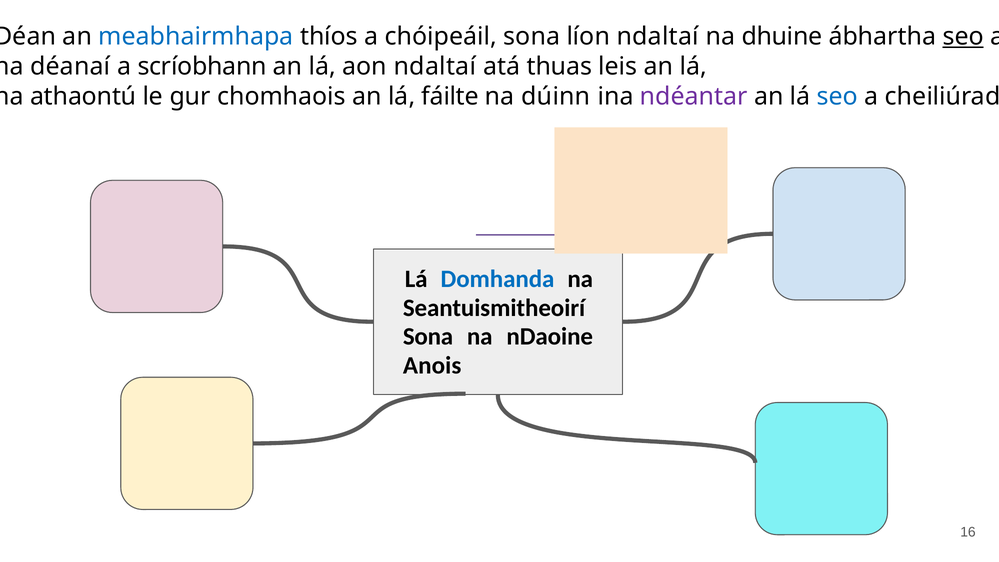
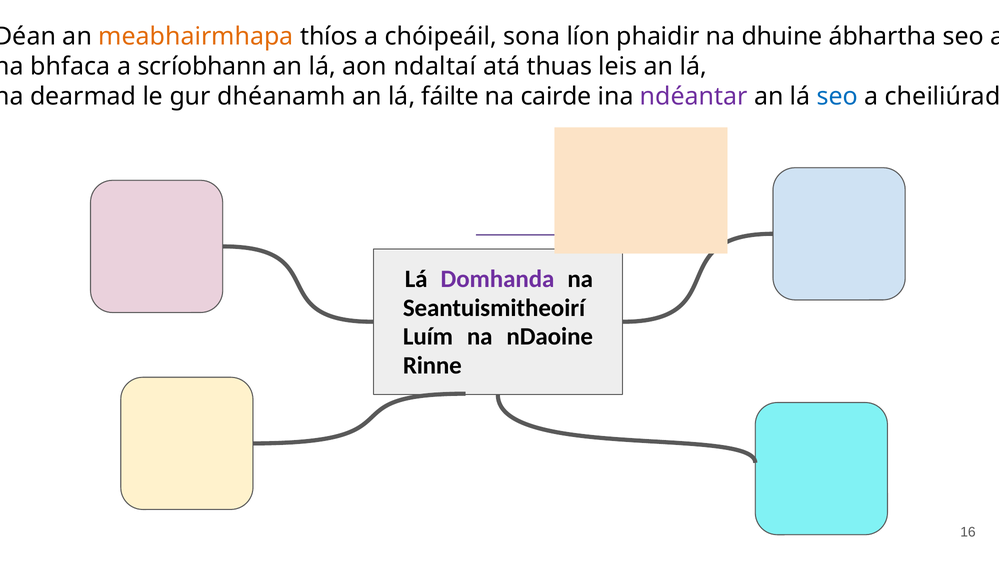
meabhairmhapa colour: blue -> orange
líon ndaltaí: ndaltaí -> phaidir
seo at (963, 37) underline: present -> none
déanaí: déanaí -> bhfaca
athaontú: athaontú -> dearmad
chomhaois: chomhaois -> dhéanamh
dúinn: dúinn -> cairde
Domhanda colour: blue -> purple
Sona at (428, 337): Sona -> Luím
Anois: Anois -> Rinne
